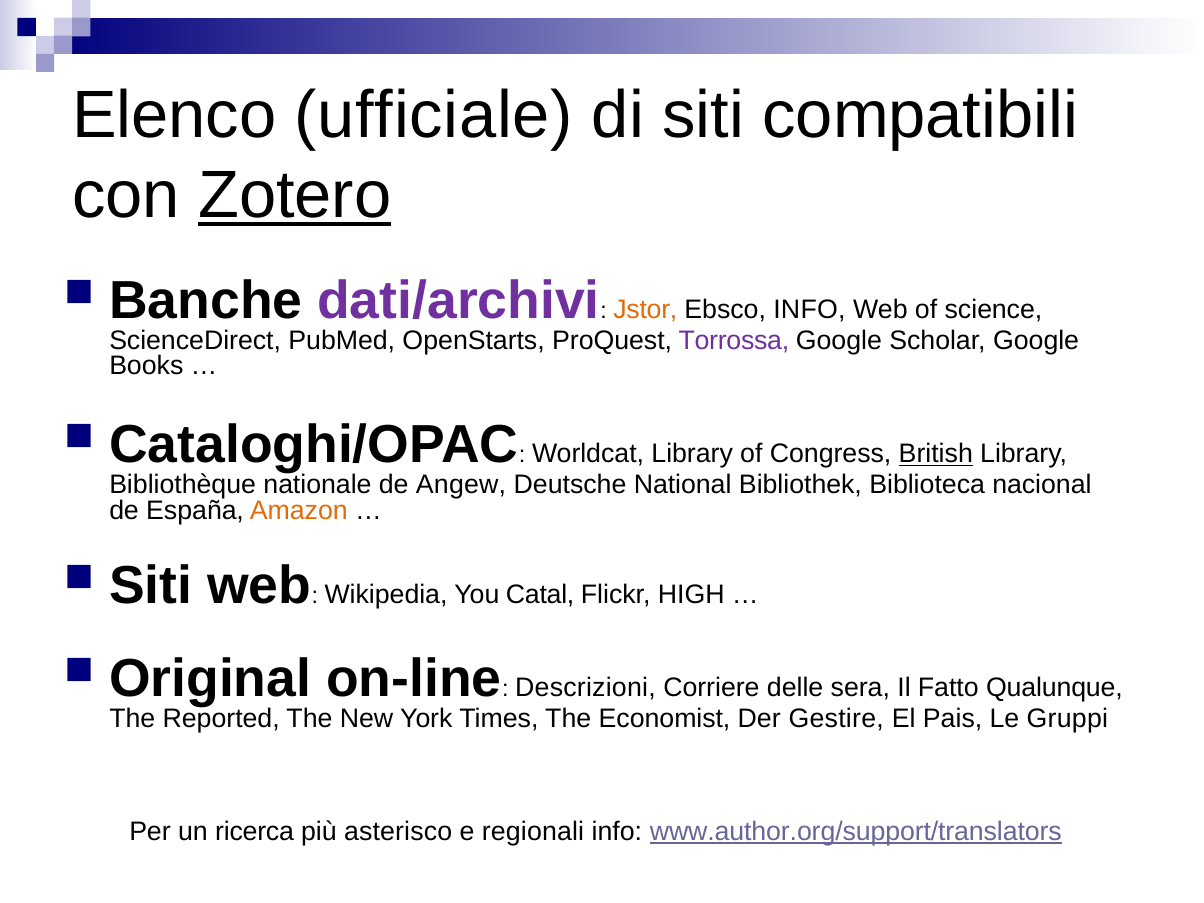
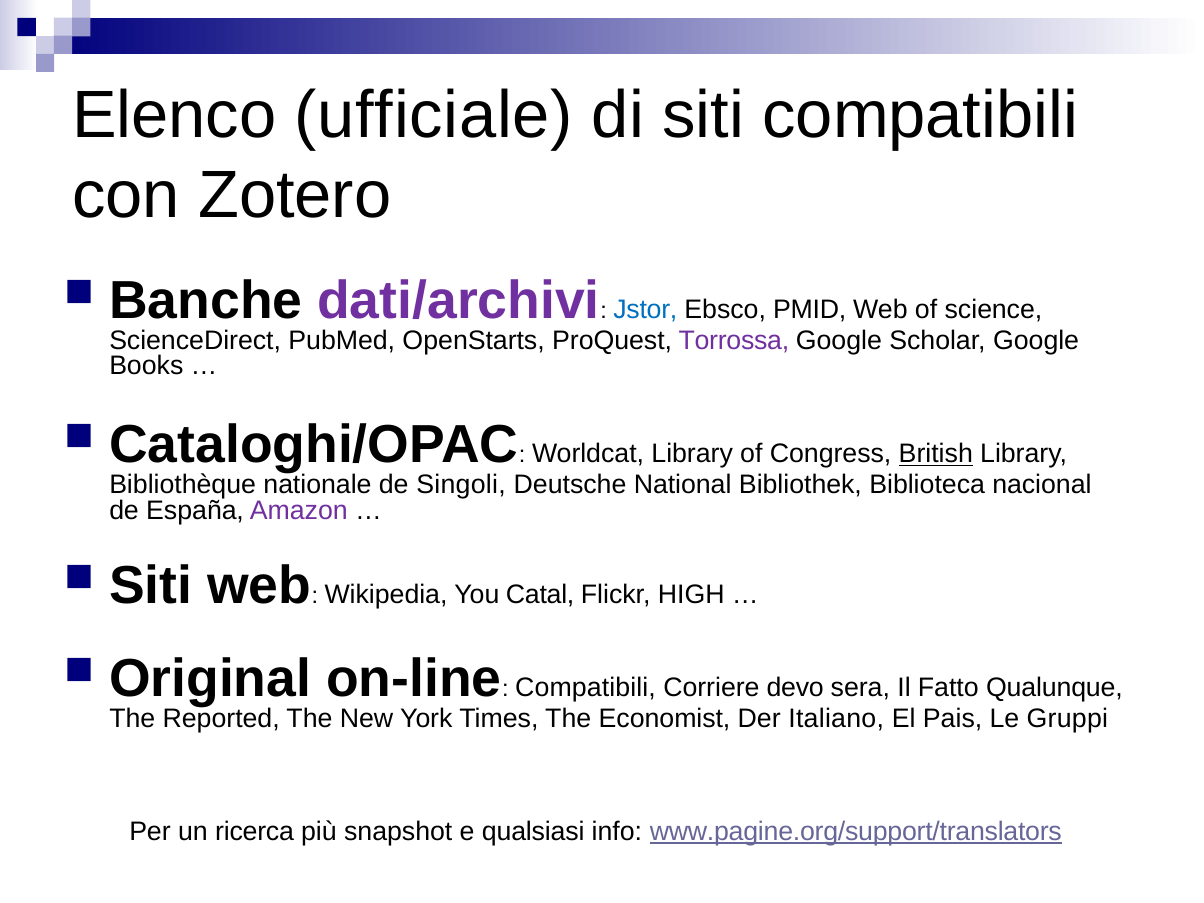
Zotero underline: present -> none
Jstor colour: orange -> blue
Ebsco INFO: INFO -> PMID
Angew: Angew -> Singoli
Amazon colour: orange -> purple
Descrizioni at (585, 688): Descrizioni -> Compatibili
delle: delle -> devo
Gestire: Gestire -> Italiano
asterisco: asterisco -> snapshot
regionali: regionali -> qualsiasi
www.author.org/support/translators: www.author.org/support/translators -> www.pagine.org/support/translators
